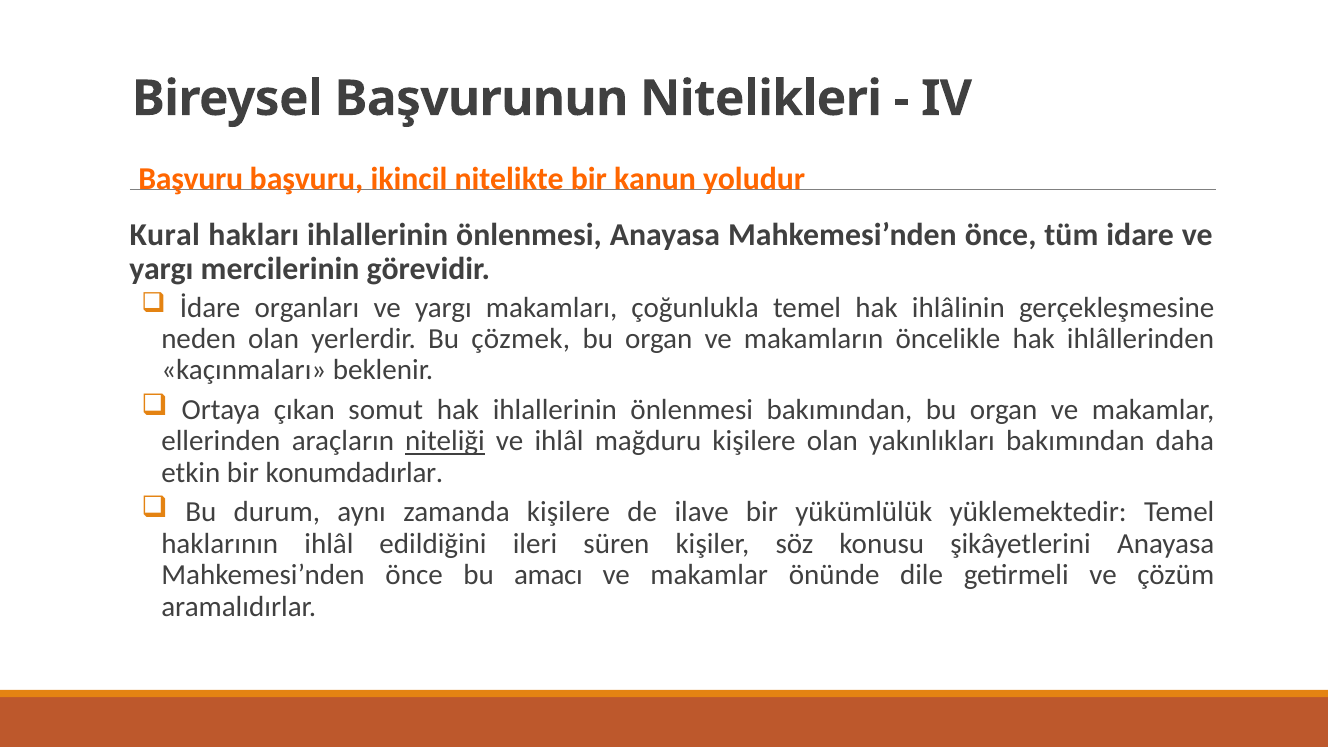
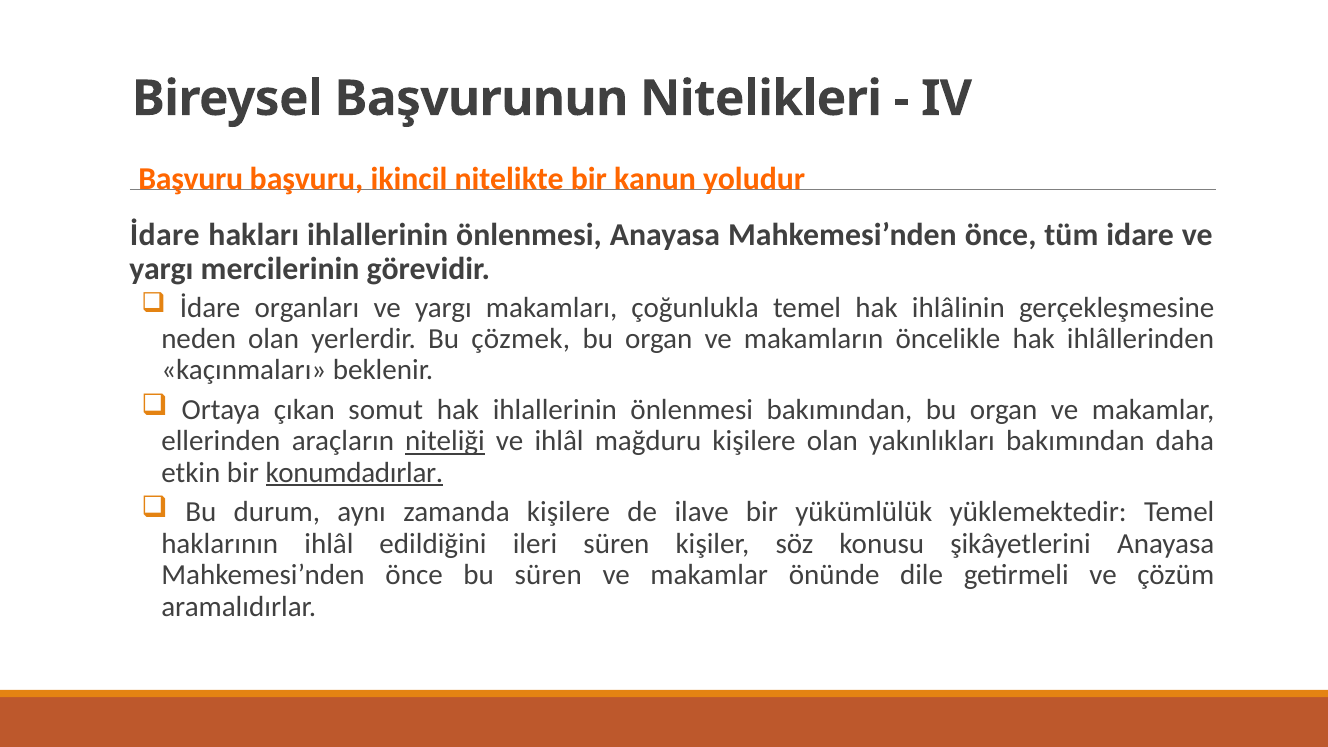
Kural at (165, 235): Kural -> İdare
konumdadırlar underline: none -> present
bu amacı: amacı -> süren
